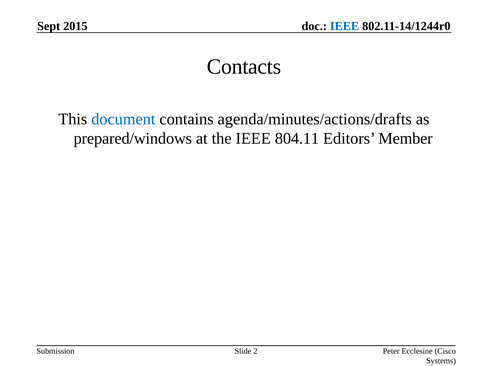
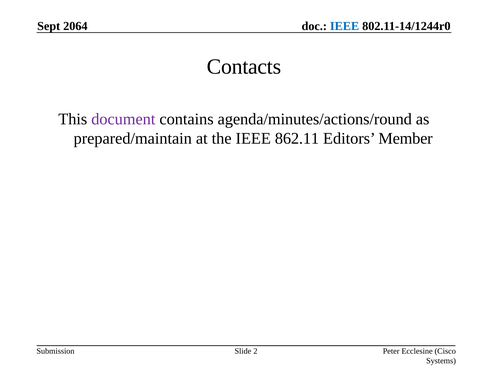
2015: 2015 -> 2064
document colour: blue -> purple
agenda/minutes/actions/drafts: agenda/minutes/actions/drafts -> agenda/minutes/actions/round
prepared/windows: prepared/windows -> prepared/maintain
804.11: 804.11 -> 862.11
